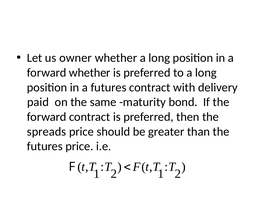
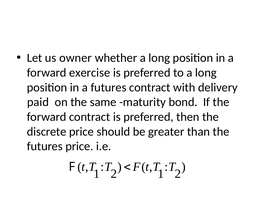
forward whether: whether -> exercise
spreads: spreads -> discrete
